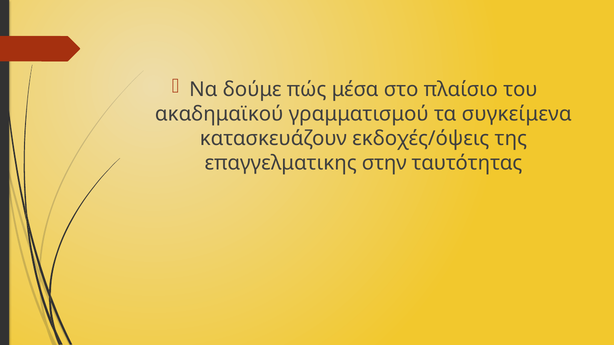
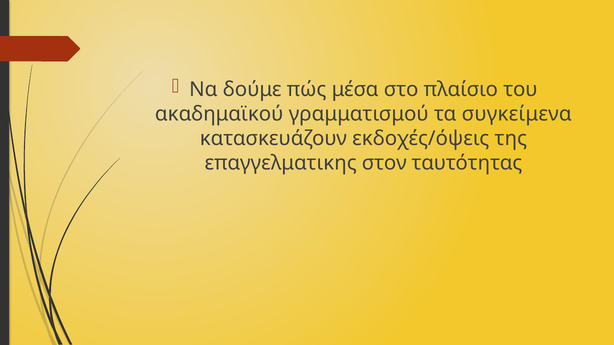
στην: στην -> στον
